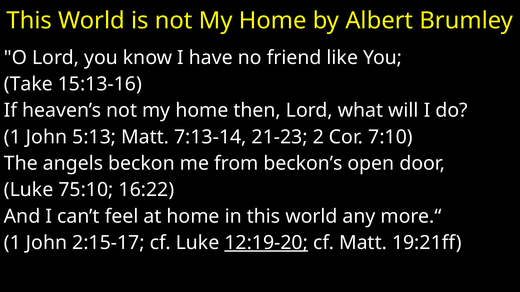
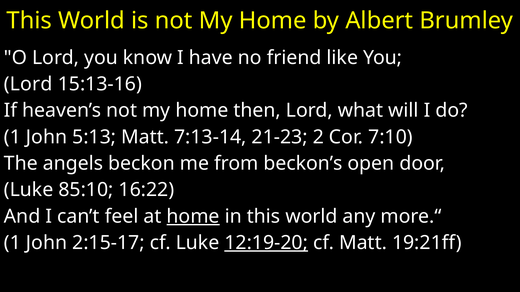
Take at (28, 84): Take -> Lord
75:10: 75:10 -> 85:10
home at (193, 217) underline: none -> present
